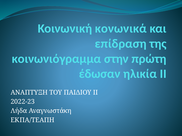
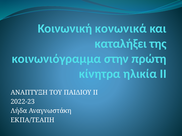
επίδραση: επίδραση -> καταλήξει
έδωσαν: έδωσαν -> κίνητρα
